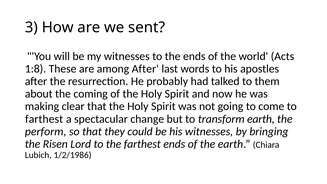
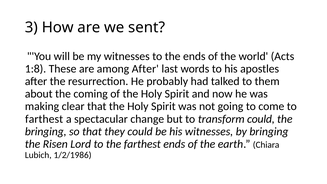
transform earth: earth -> could
perform at (46, 131): perform -> bringing
